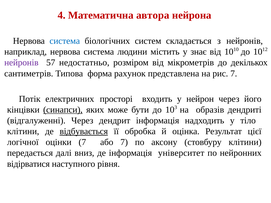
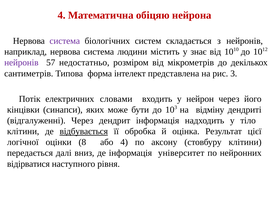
автора: автора -> обіцяю
система at (65, 41) colour: blue -> purple
рахунок: рахунок -> інтелект
рис 7: 7 -> 3
просторі: просторі -> словами
синапси underline: present -> none
образів: образів -> відміну
оцінки 7: 7 -> 8
або 7: 7 -> 4
